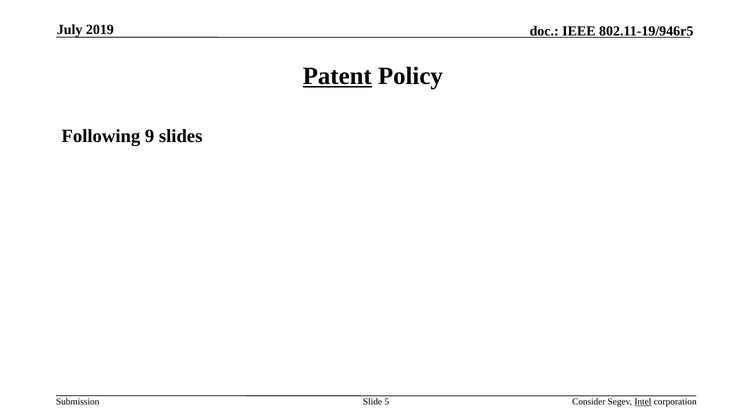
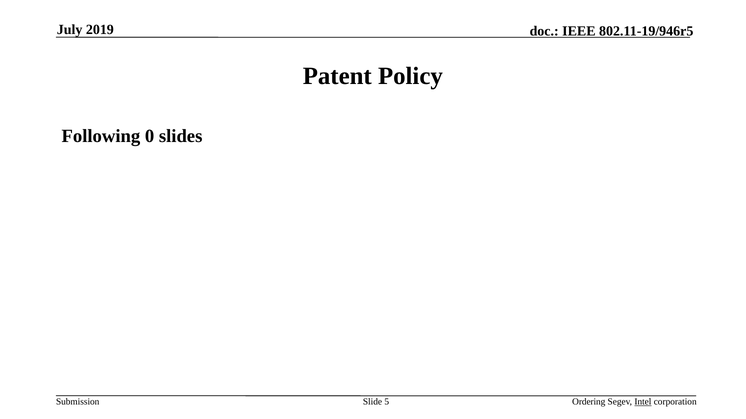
Patent underline: present -> none
9: 9 -> 0
Consider: Consider -> Ordering
